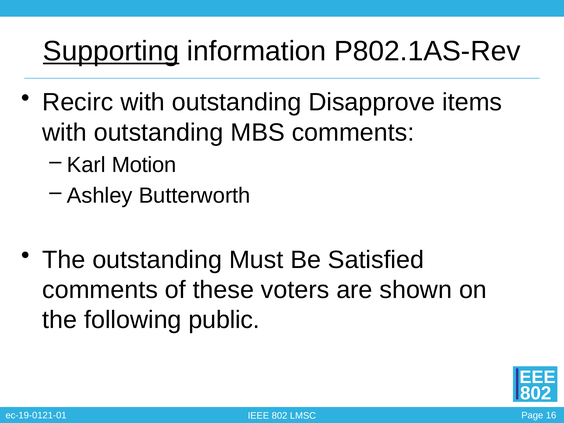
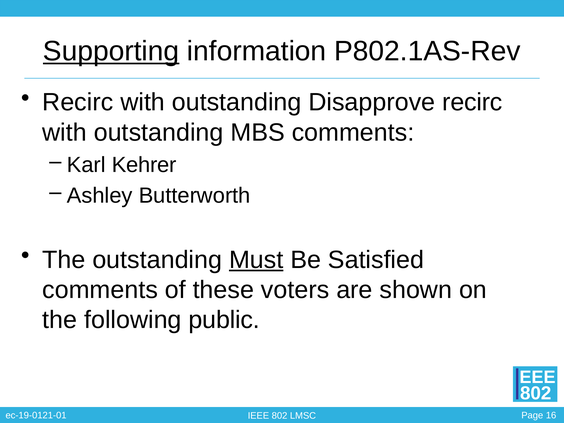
Disapprove items: items -> recirc
Motion: Motion -> Kehrer
Must underline: none -> present
